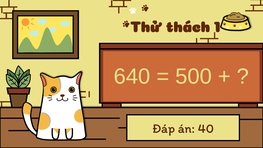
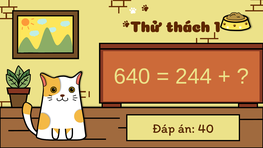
500: 500 -> 244
